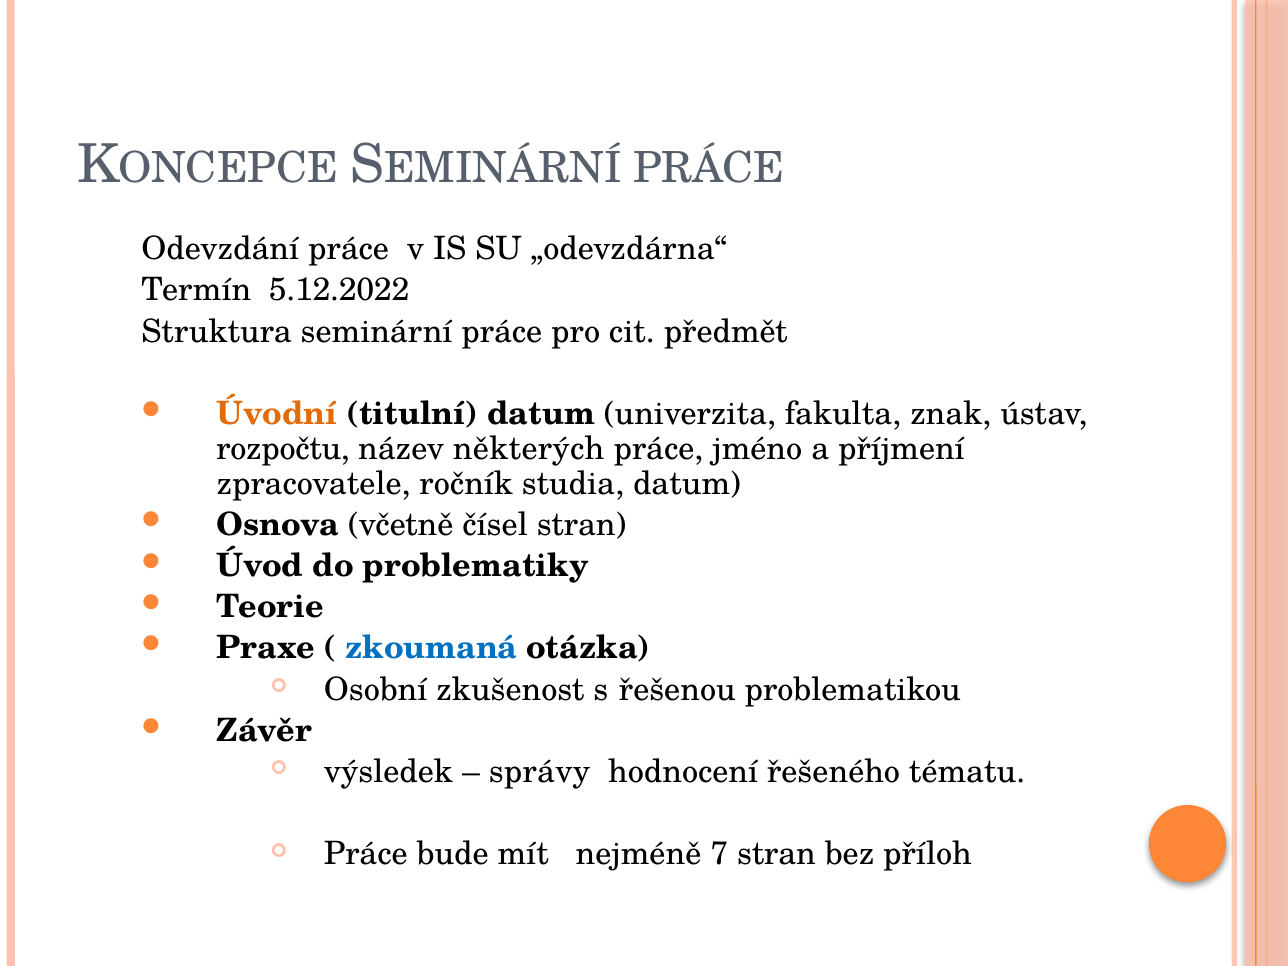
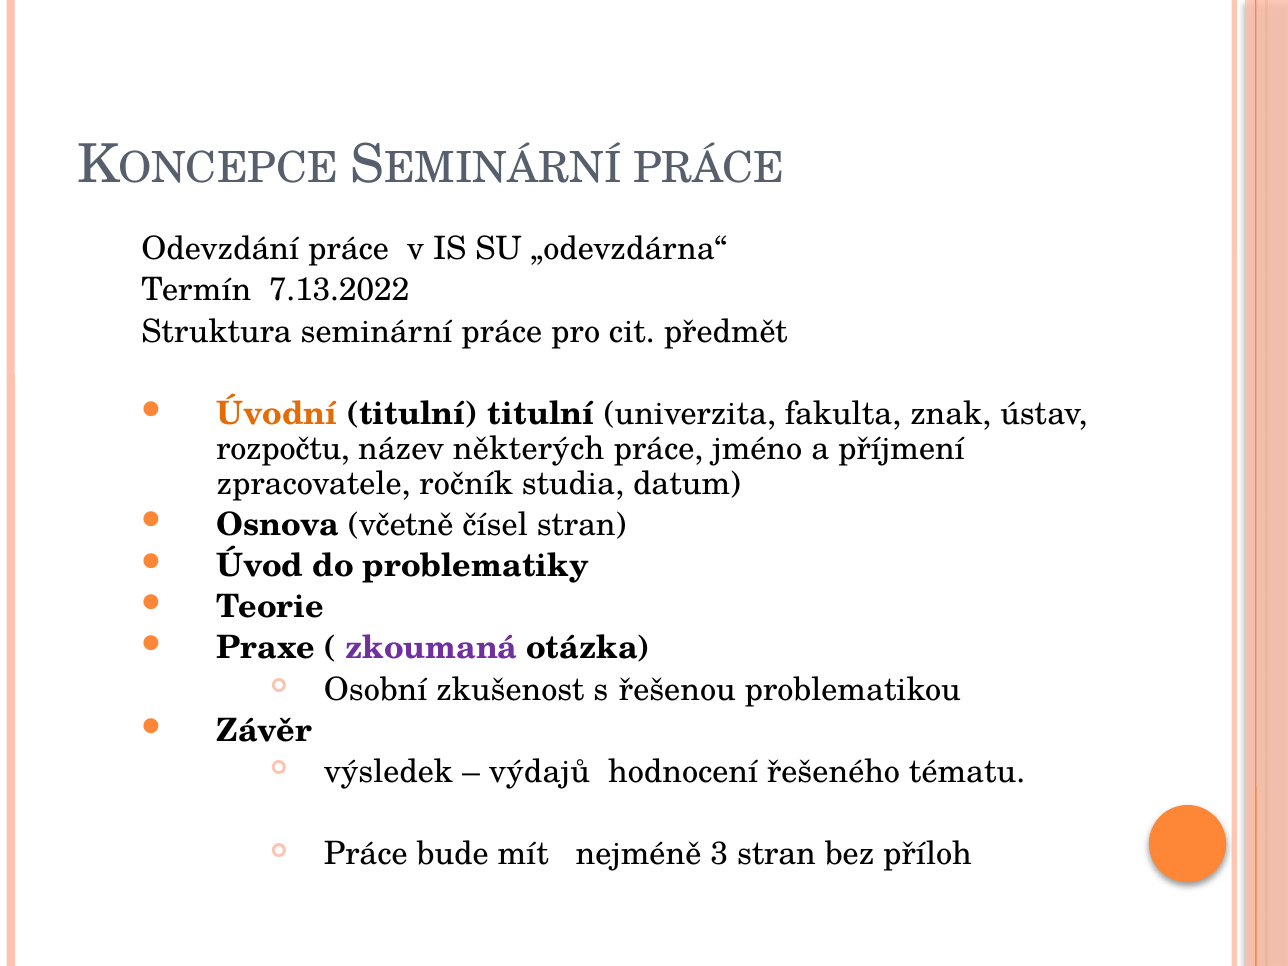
5.12.2022: 5.12.2022 -> 7.13.2022
titulní datum: datum -> titulní
zkoumaná colour: blue -> purple
správy: správy -> výdajů
7: 7 -> 3
